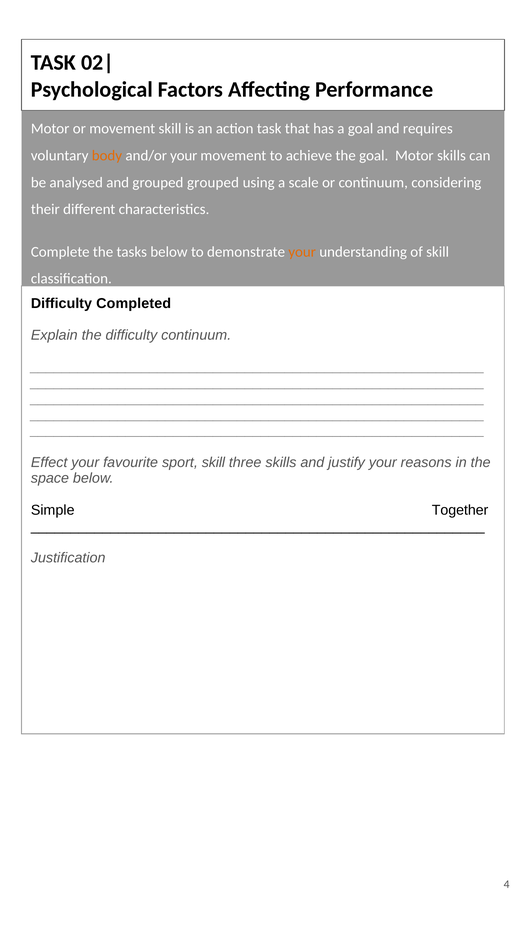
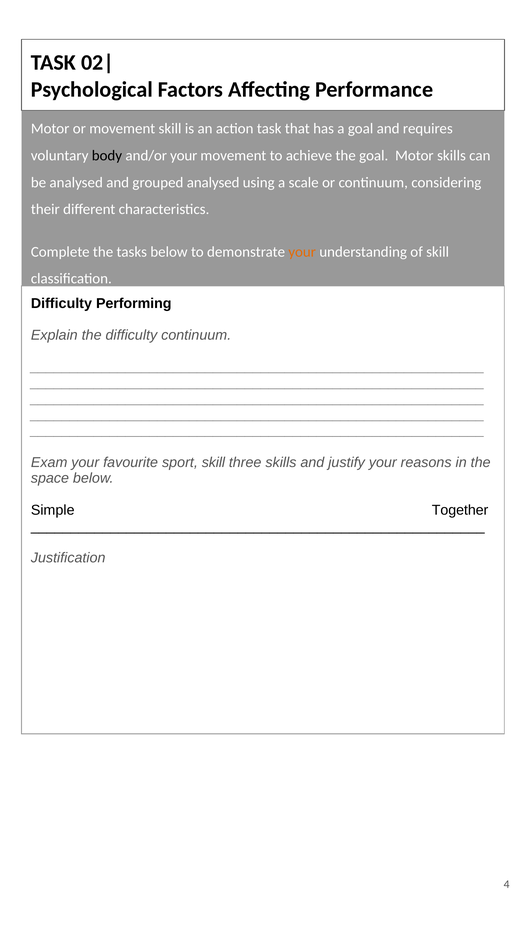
body colour: orange -> black
grouped grouped: grouped -> analysed
Completed: Completed -> Performing
Effect: Effect -> Exam
